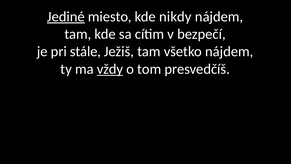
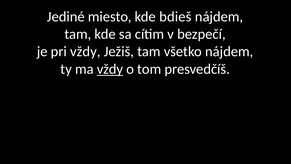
Jediné underline: present -> none
nikdy: nikdy -> bdieš
pri stále: stále -> vždy
